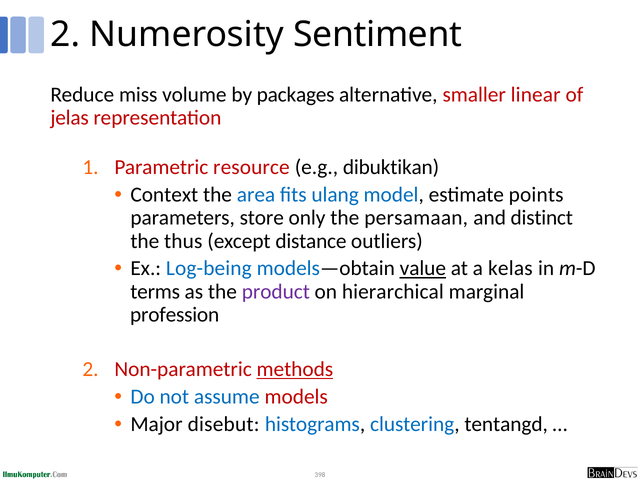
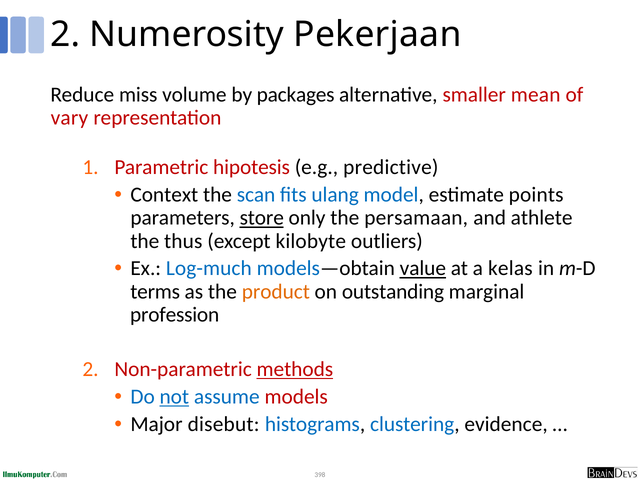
Sentiment: Sentiment -> Pekerjaan
linear: linear -> mean
jelas: jelas -> vary
resource: resource -> hipotesis
dibuktikan: dibuktikan -> predictive
area: area -> scan
store underline: none -> present
distinct: distinct -> athlete
distance: distance -> kilobyte
Log-being: Log-being -> Log-much
product colour: purple -> orange
hierarchical: hierarchical -> outstanding
not underline: none -> present
tentangd: tentangd -> evidence
